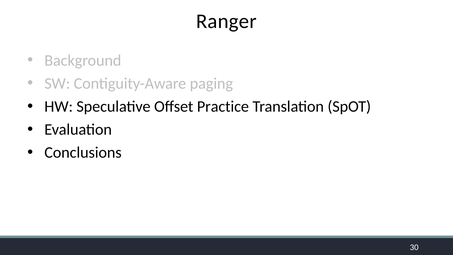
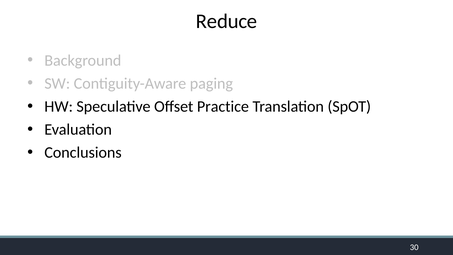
Ranger: Ranger -> Reduce
